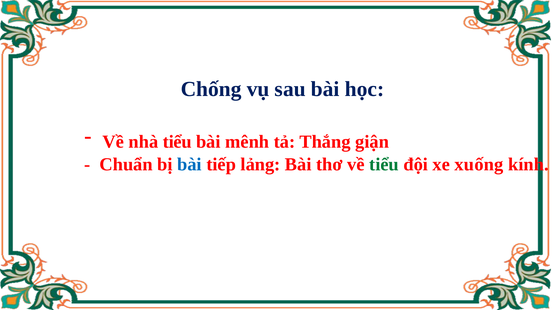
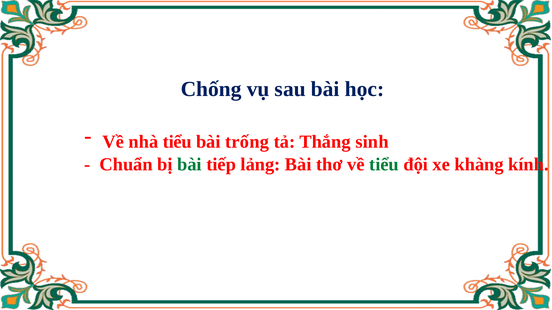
mênh: mênh -> trống
giận: giận -> sinh
bài at (189, 165) colour: blue -> green
xuống: xuống -> khàng
